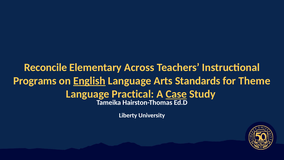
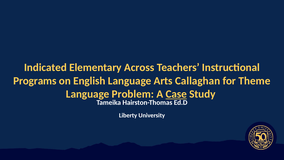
Reconcile: Reconcile -> Indicated
English underline: present -> none
Standards: Standards -> Callaghan
Practical: Practical -> Problem
